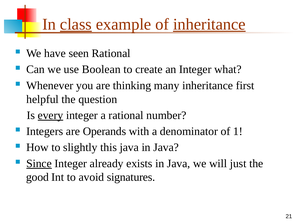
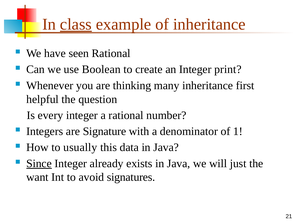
inheritance at (209, 24) underline: present -> none
what: what -> print
every underline: present -> none
Operands: Operands -> Signature
slightly: slightly -> usually
this java: java -> data
good: good -> want
